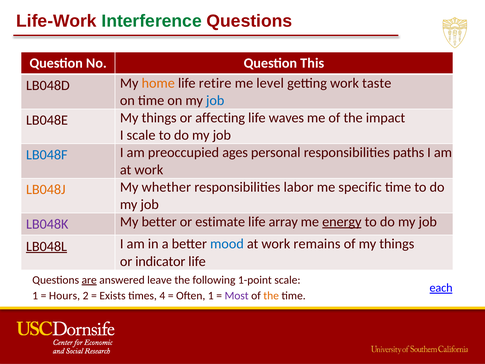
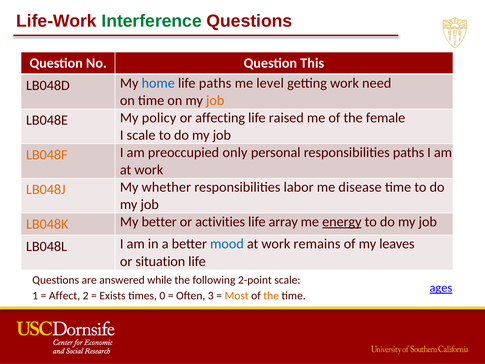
home colour: orange -> blue
life retire: retire -> paths
taste: taste -> need
job at (215, 100) colour: blue -> orange
LB048E My things: things -> policy
waves: waves -> raised
impact: impact -> female
LB048F colour: blue -> orange
ages: ages -> only
specific: specific -> disease
LB048K colour: purple -> orange
estimate: estimate -> activities
LB048L underline: present -> none
of my things: things -> leaves
indicator: indicator -> situation
are underline: present -> none
leave: leave -> while
1-point: 1-point -> 2-point
each: each -> ages
Hours: Hours -> Affect
4: 4 -> 0
Often 1: 1 -> 3
Most colour: purple -> orange
